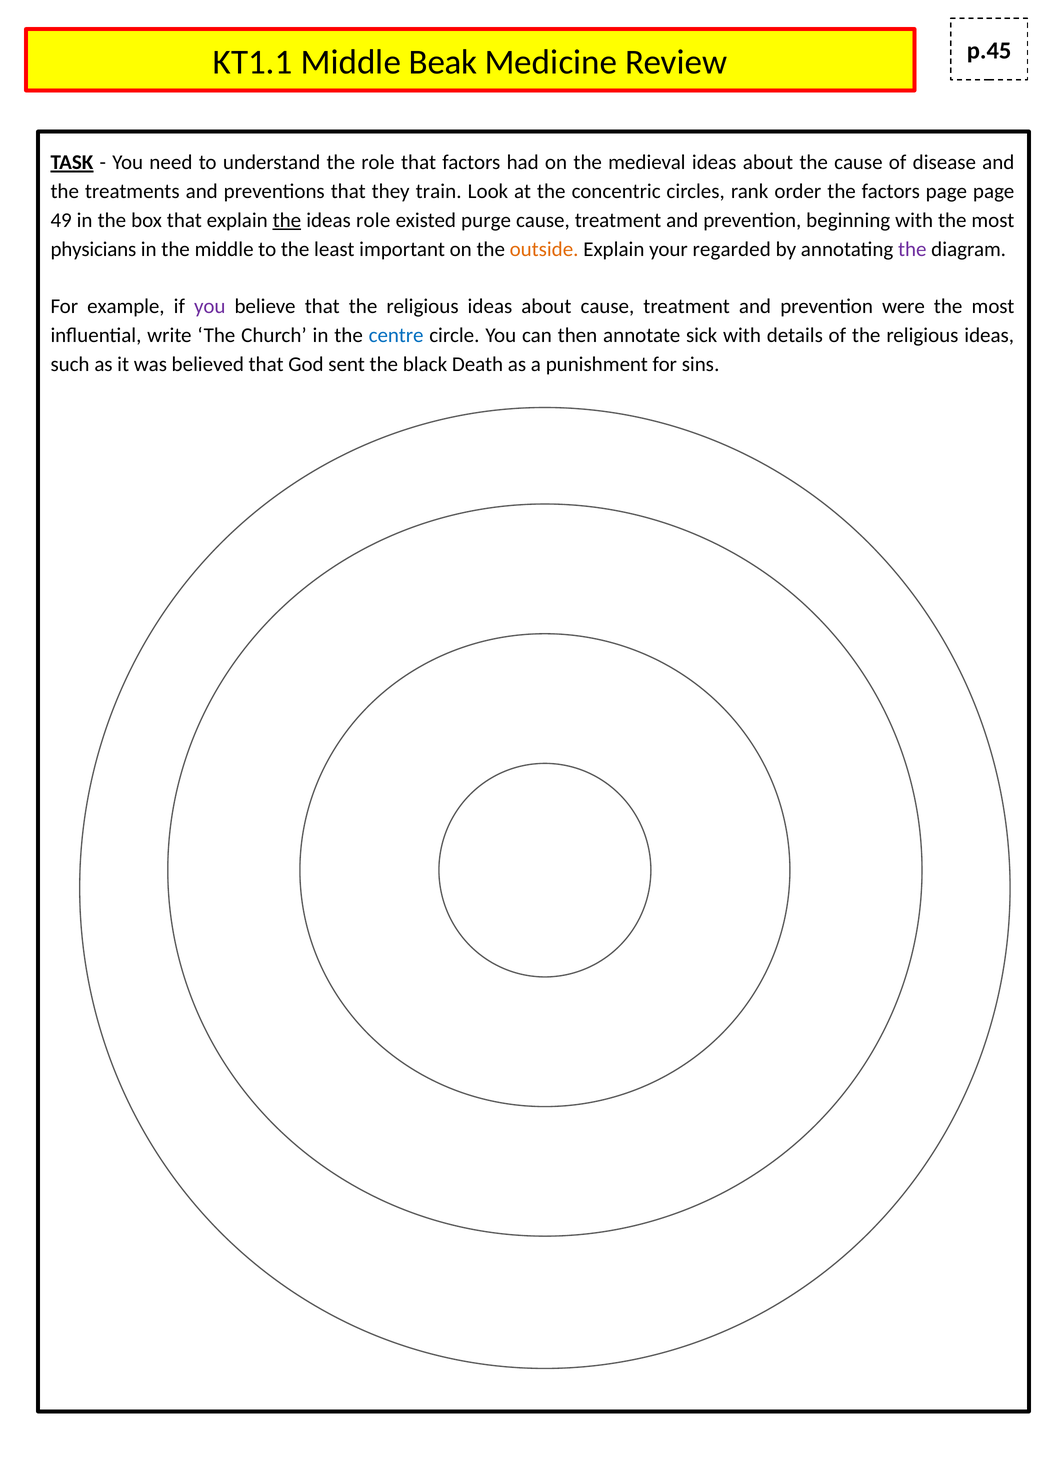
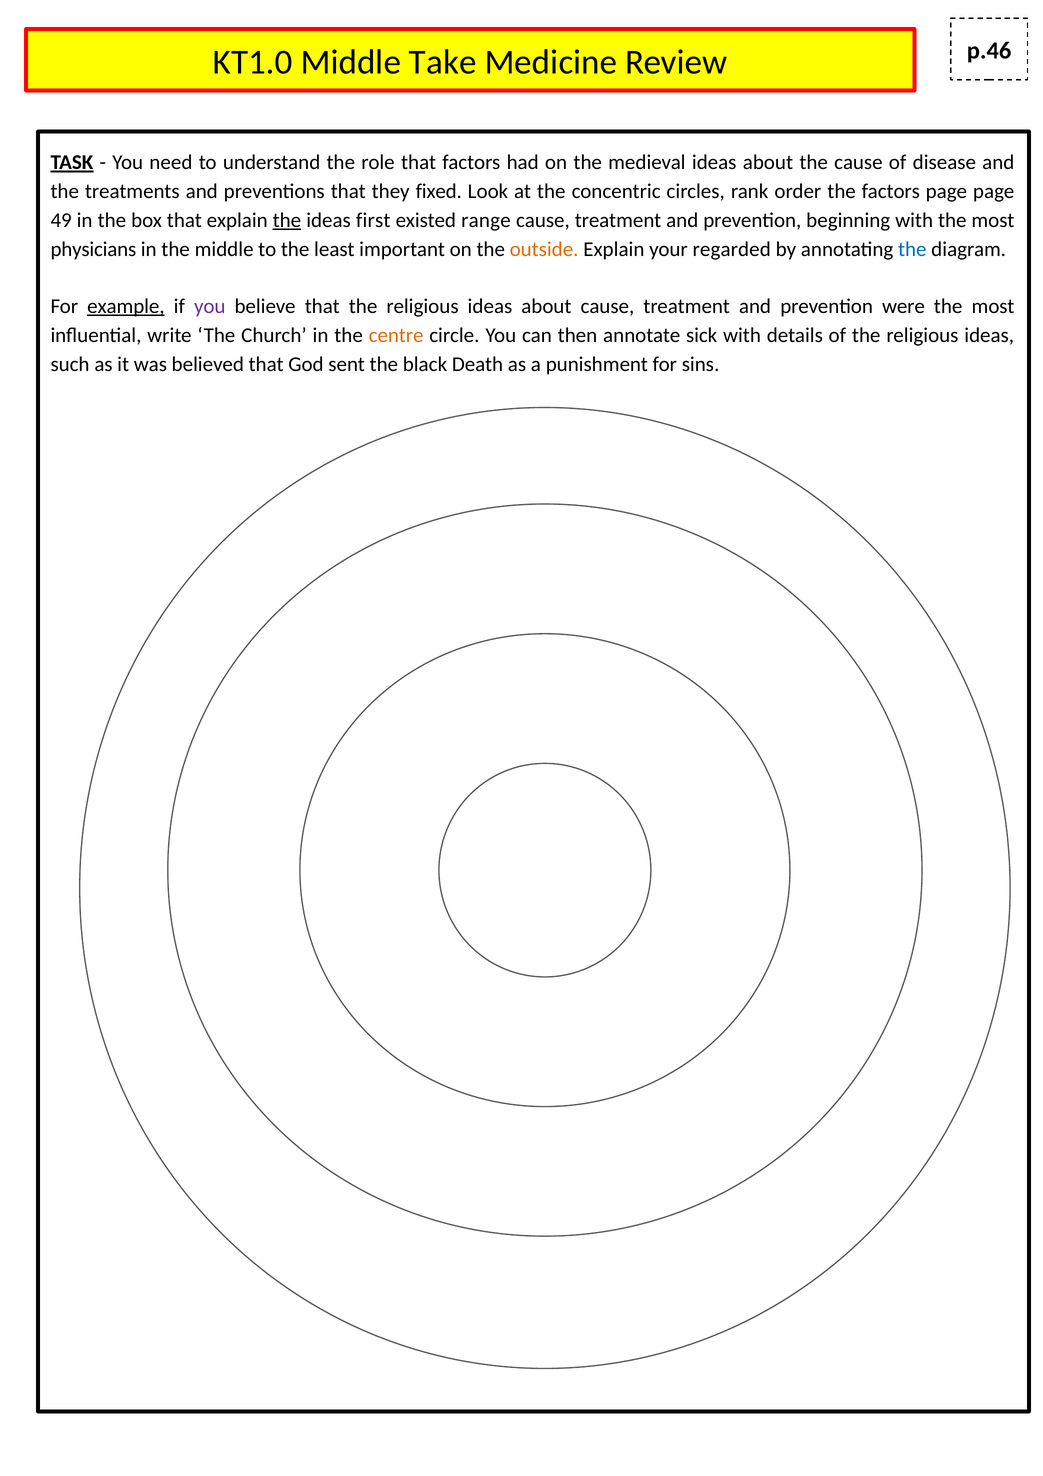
p.45: p.45 -> p.46
KT1.1: KT1.1 -> KT1.0
Beak: Beak -> Take
train: train -> fixed
ideas role: role -> first
purge: purge -> range
the at (912, 249) colour: purple -> blue
example underline: none -> present
centre colour: blue -> orange
